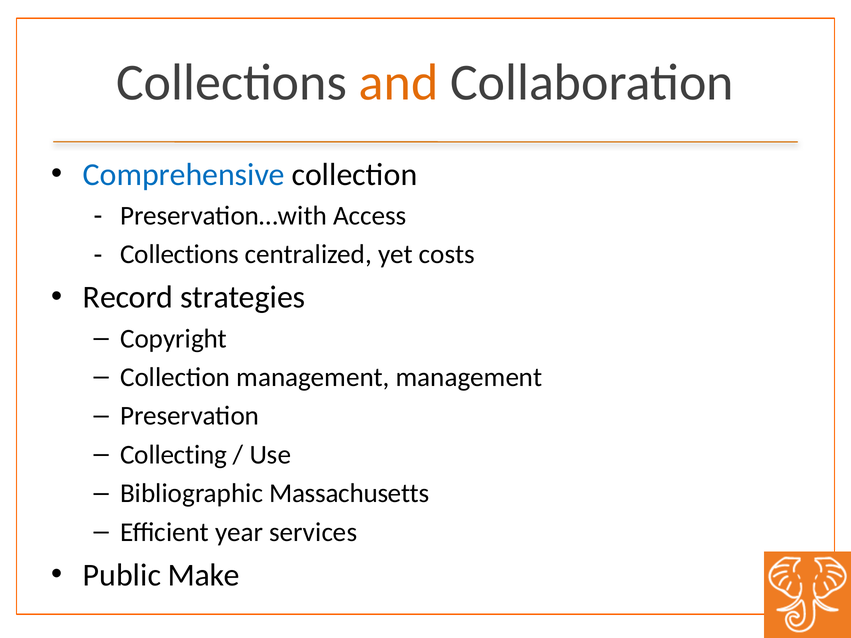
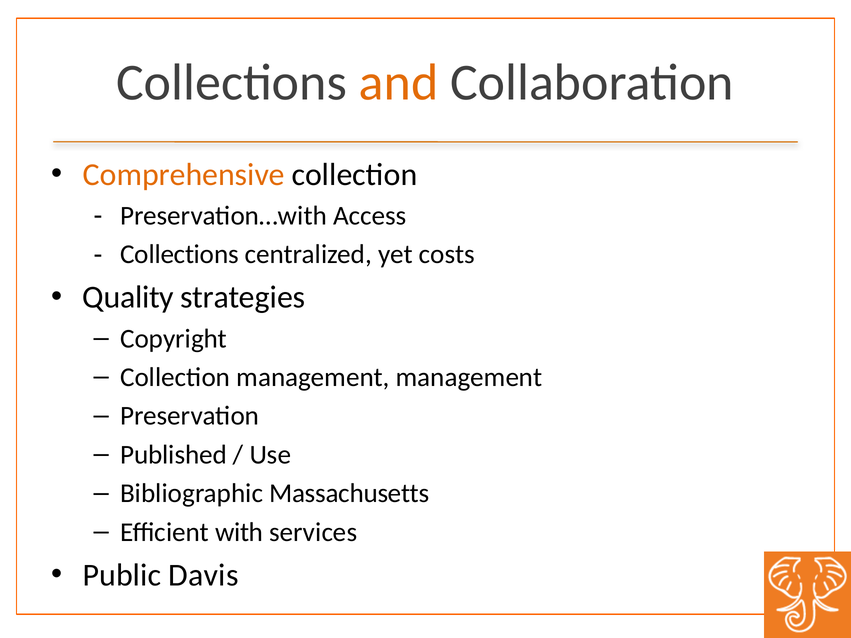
Comprehensive colour: blue -> orange
Record: Record -> Quality
Collecting: Collecting -> Published
year: year -> with
Make: Make -> Davis
